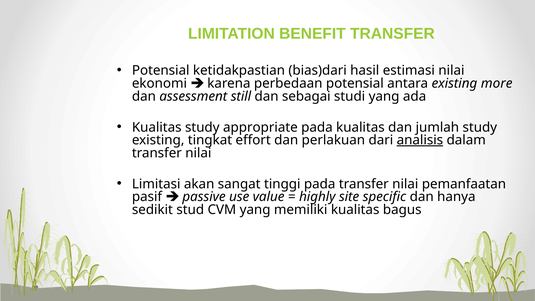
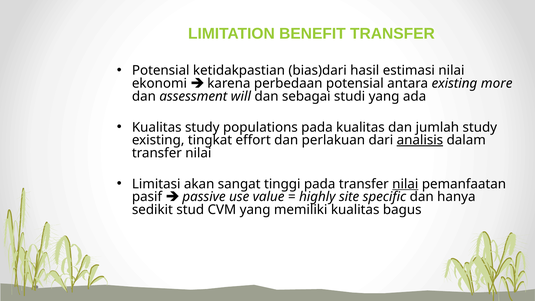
still: still -> will
appropriate: appropriate -> populations
nilai at (405, 184) underline: none -> present
